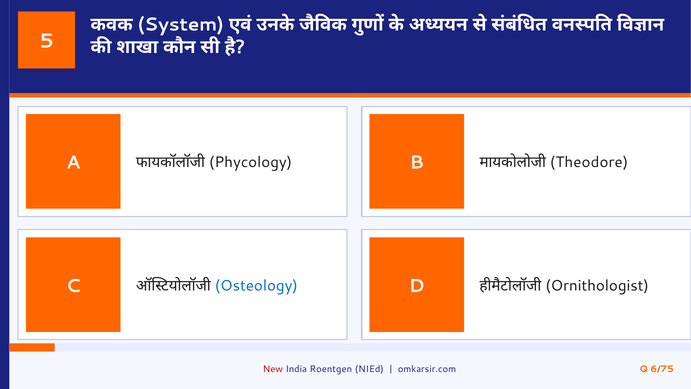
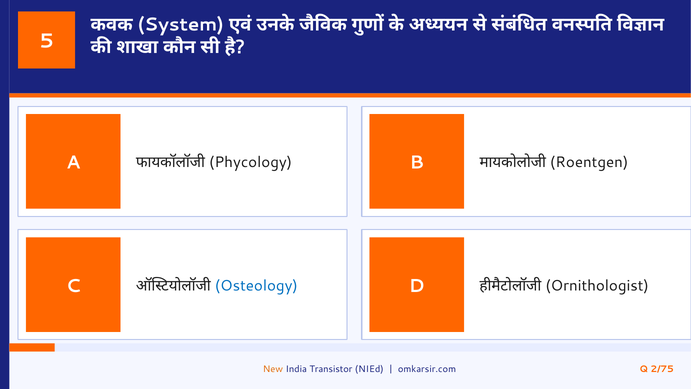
Theodore: Theodore -> Roentgen
New colour: red -> orange
Roentgen: Roentgen -> Transistor
6/75: 6/75 -> 2/75
